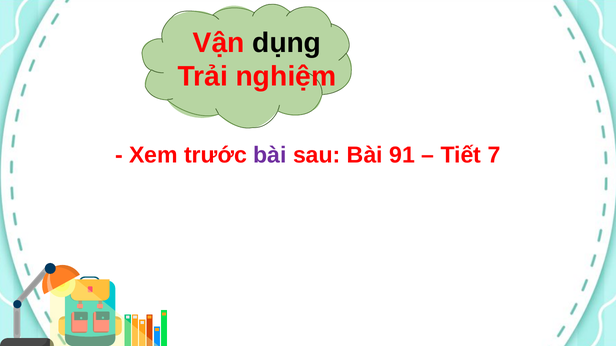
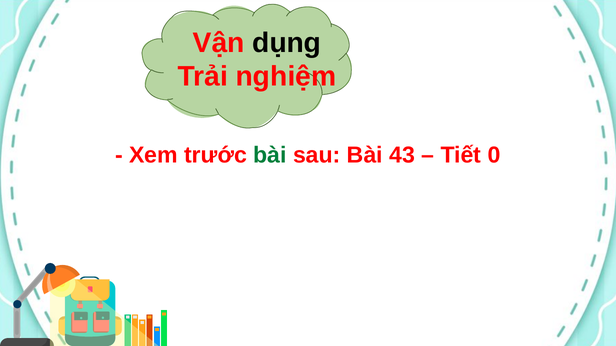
bài at (270, 155) colour: purple -> green
91: 91 -> 43
7: 7 -> 0
